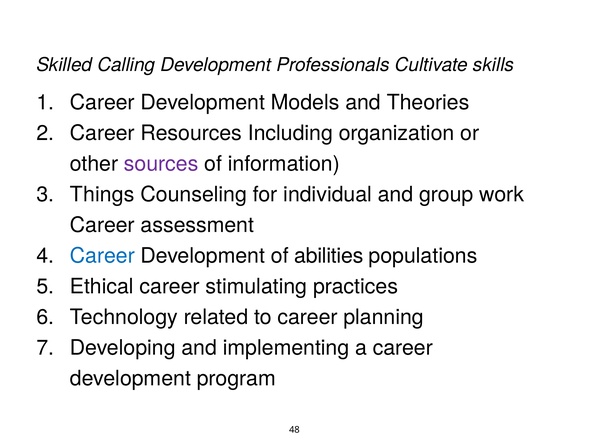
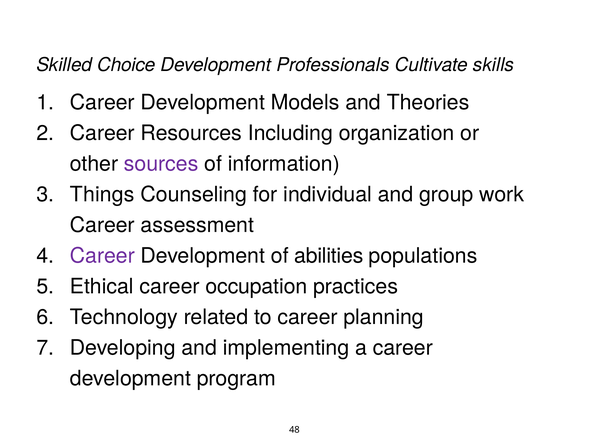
Calling: Calling -> Choice
Career at (102, 256) colour: blue -> purple
stimulating: stimulating -> occupation
